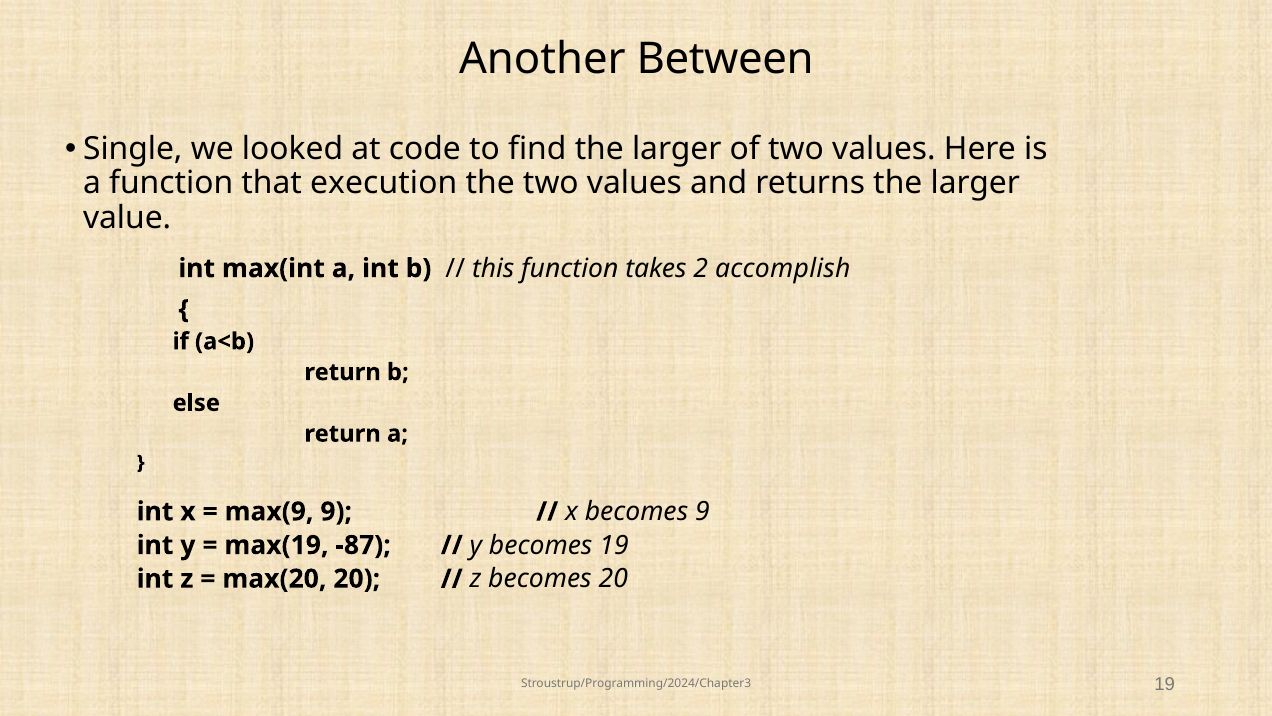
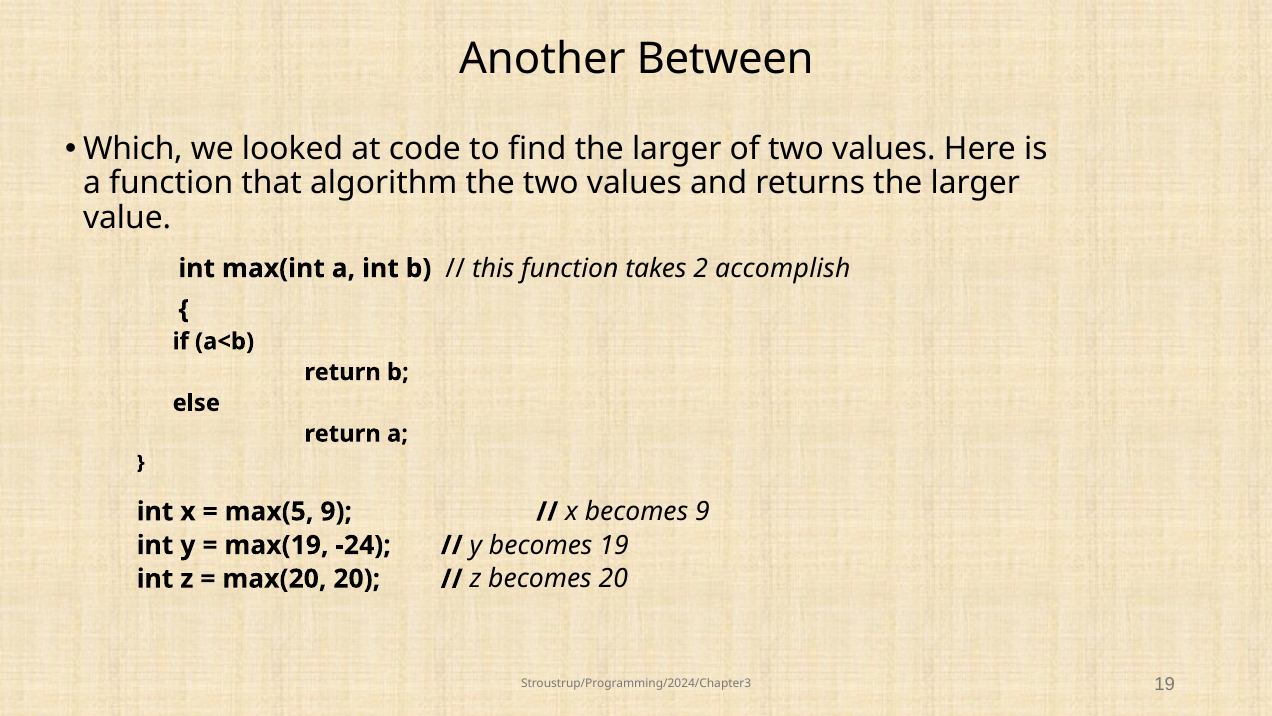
Single: Single -> Which
execution: execution -> algorithm
max(9: max(9 -> max(5
-87: -87 -> -24
